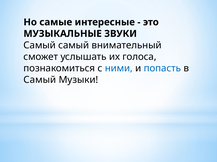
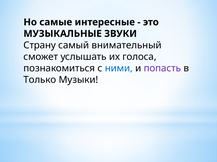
Самый at (40, 45): Самый -> Страну
попасть colour: blue -> purple
Самый at (40, 80): Самый -> Только
